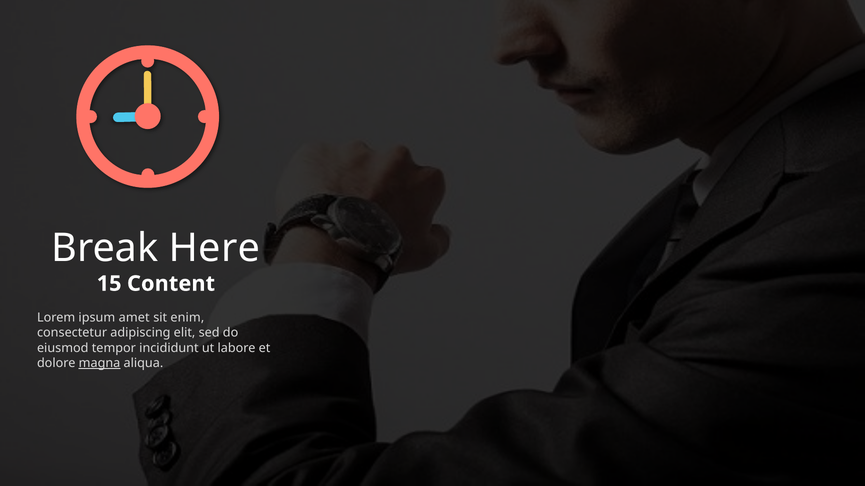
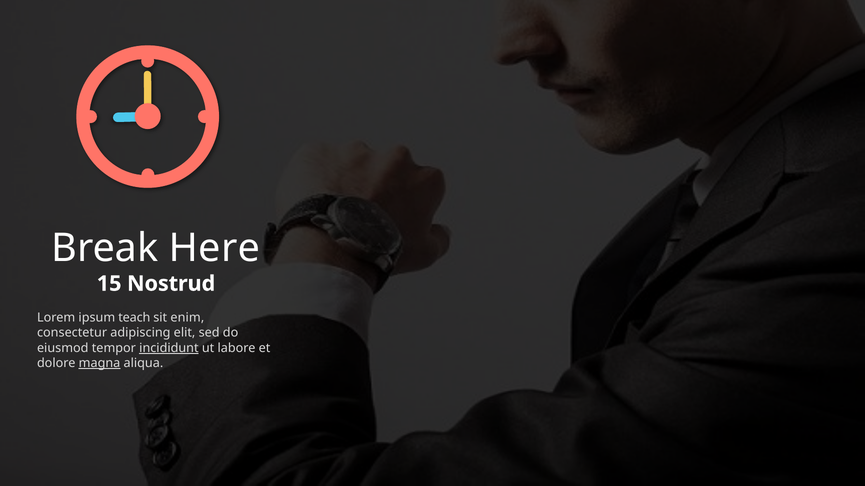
Content: Content -> Nostrud
amet: amet -> teach
incididunt underline: none -> present
